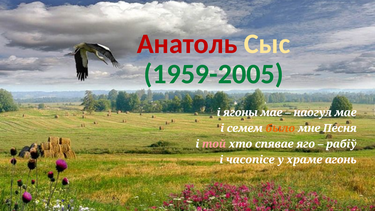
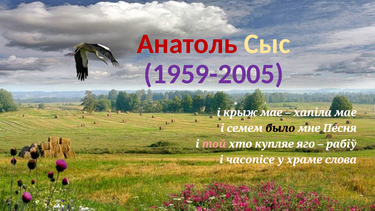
1959-2005 colour: green -> purple
ягоны: ягоны -> крыж
наогул: наогул -> хапіла
было colour: orange -> black
спявае: спявае -> купляе
агонь: агонь -> слова
